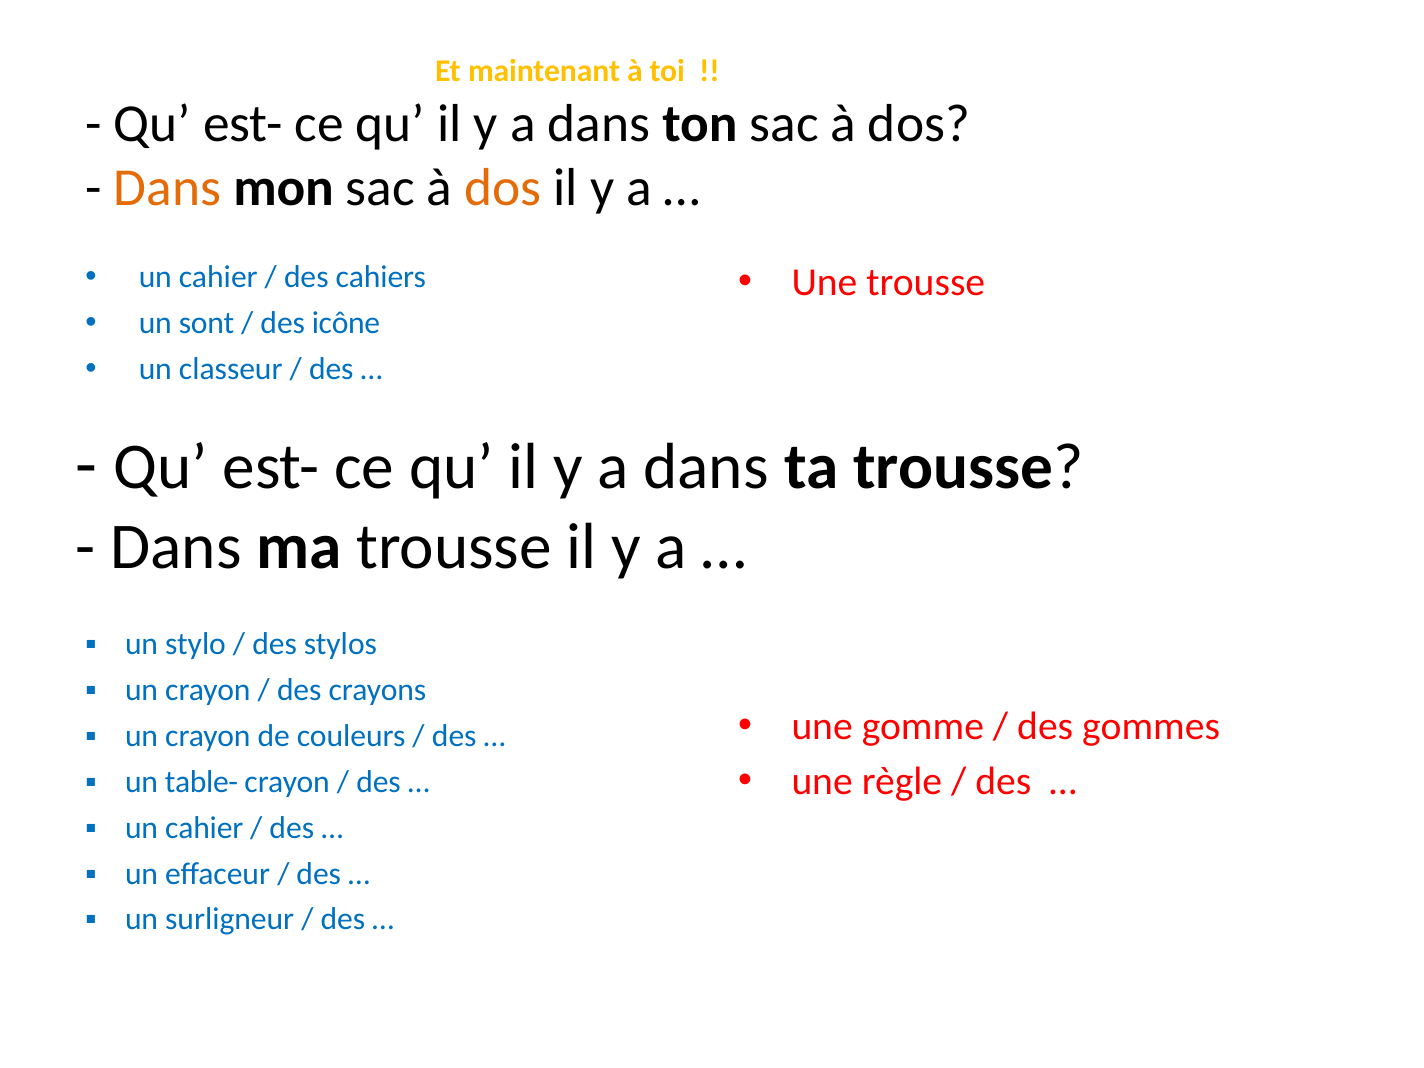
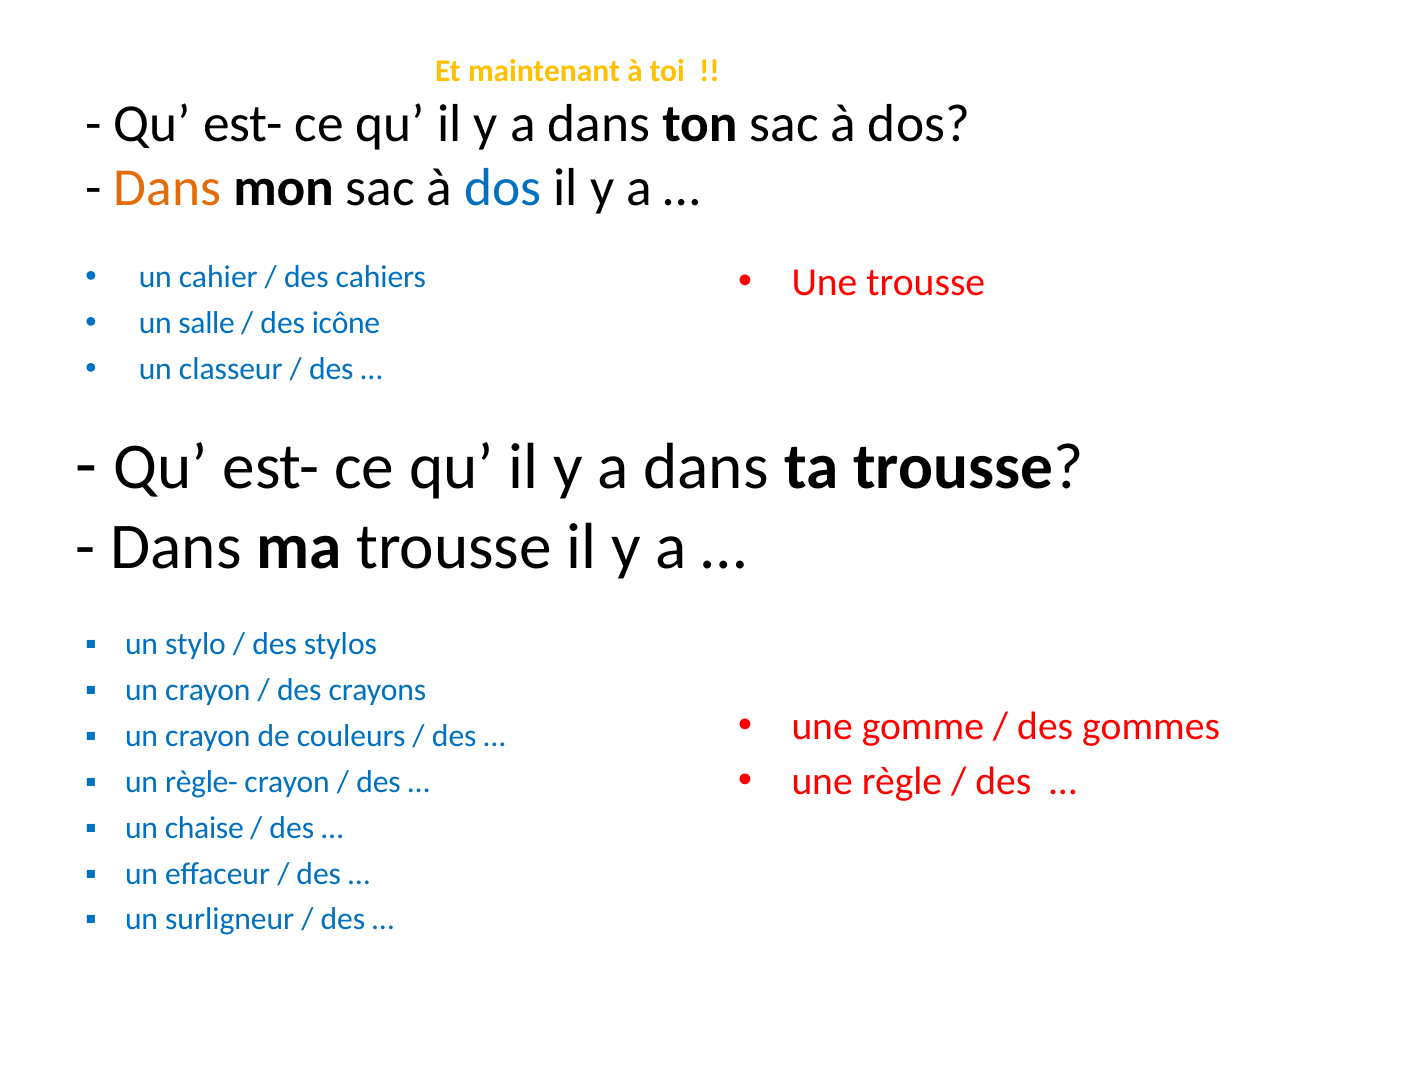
dos at (503, 188) colour: orange -> blue
sont: sont -> salle
table-: table- -> règle-
cahier at (204, 828): cahier -> chaise
